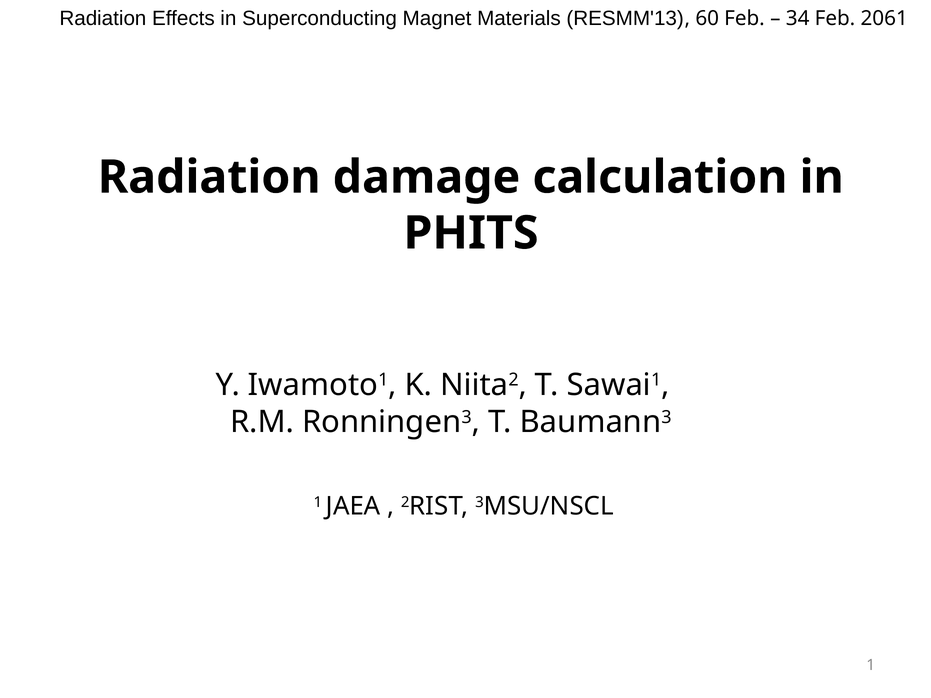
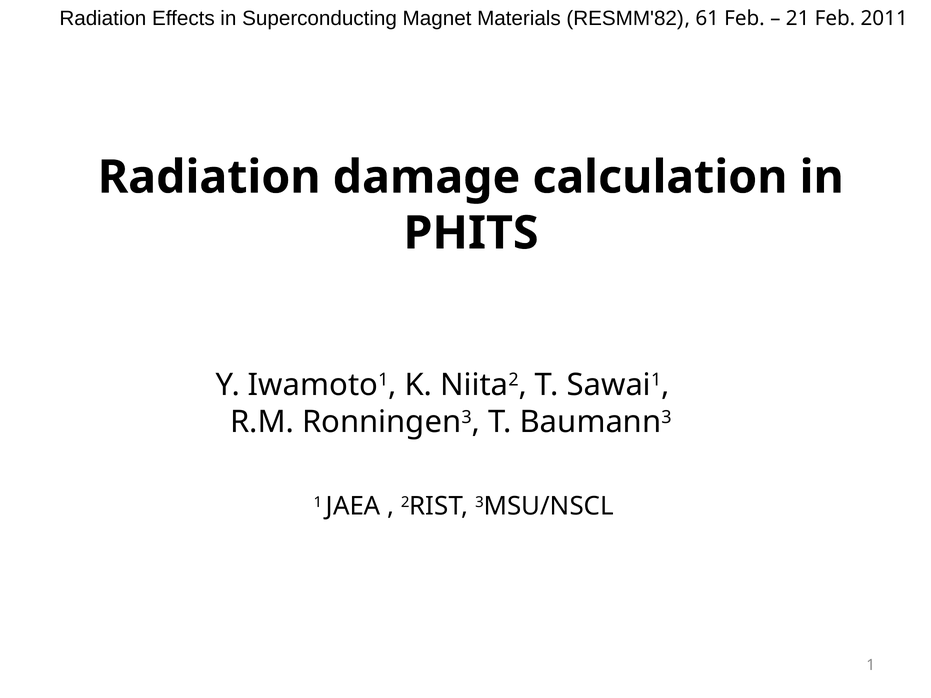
RESMM'13: RESMM'13 -> RESMM'82
60: 60 -> 61
34: 34 -> 21
2061: 2061 -> 2011
